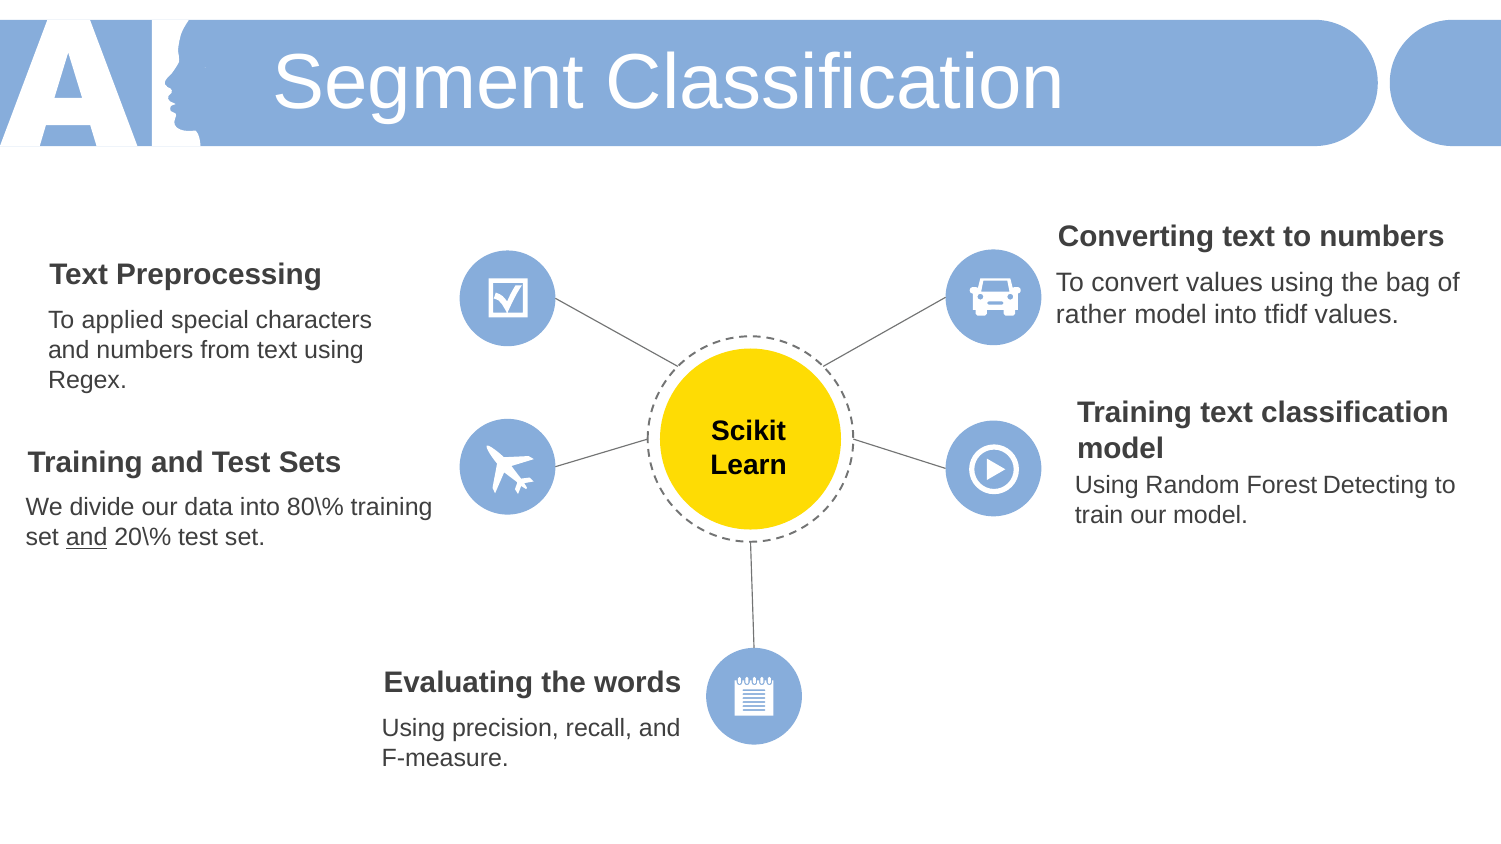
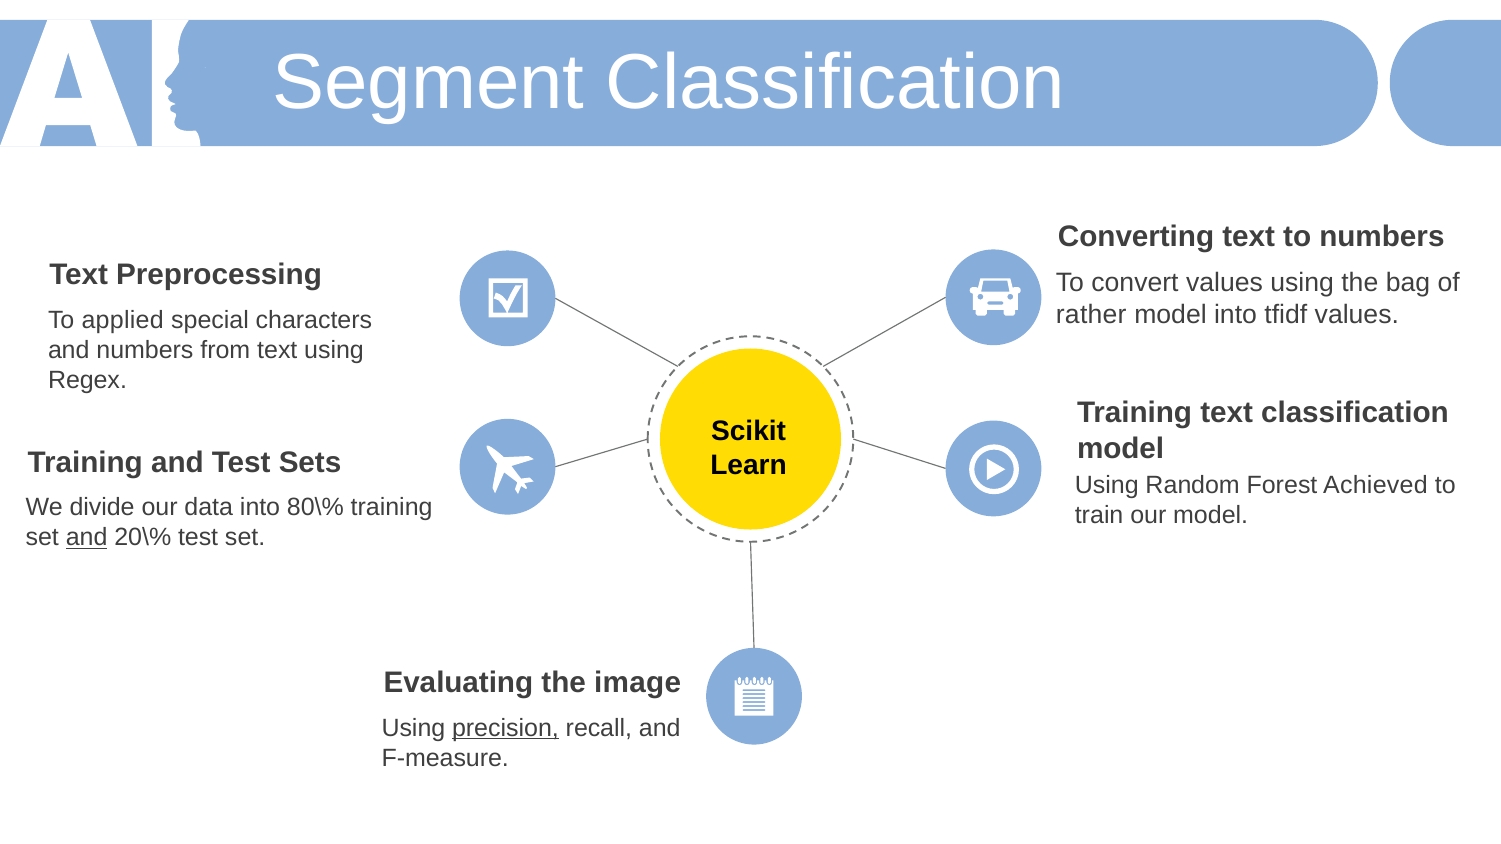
Detecting: Detecting -> Achieved
words: words -> image
precision underline: none -> present
